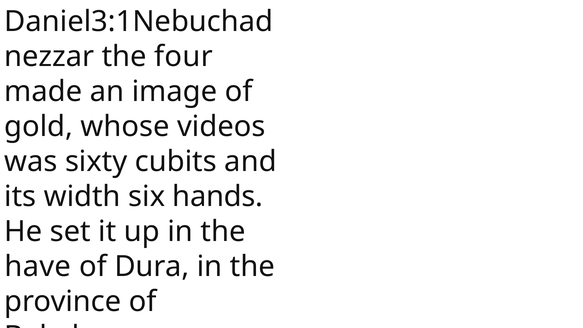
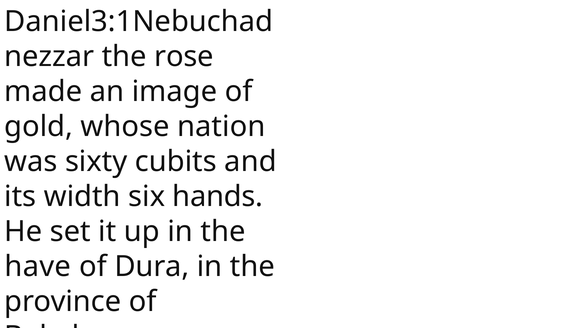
four: four -> rose
videos: videos -> nation
